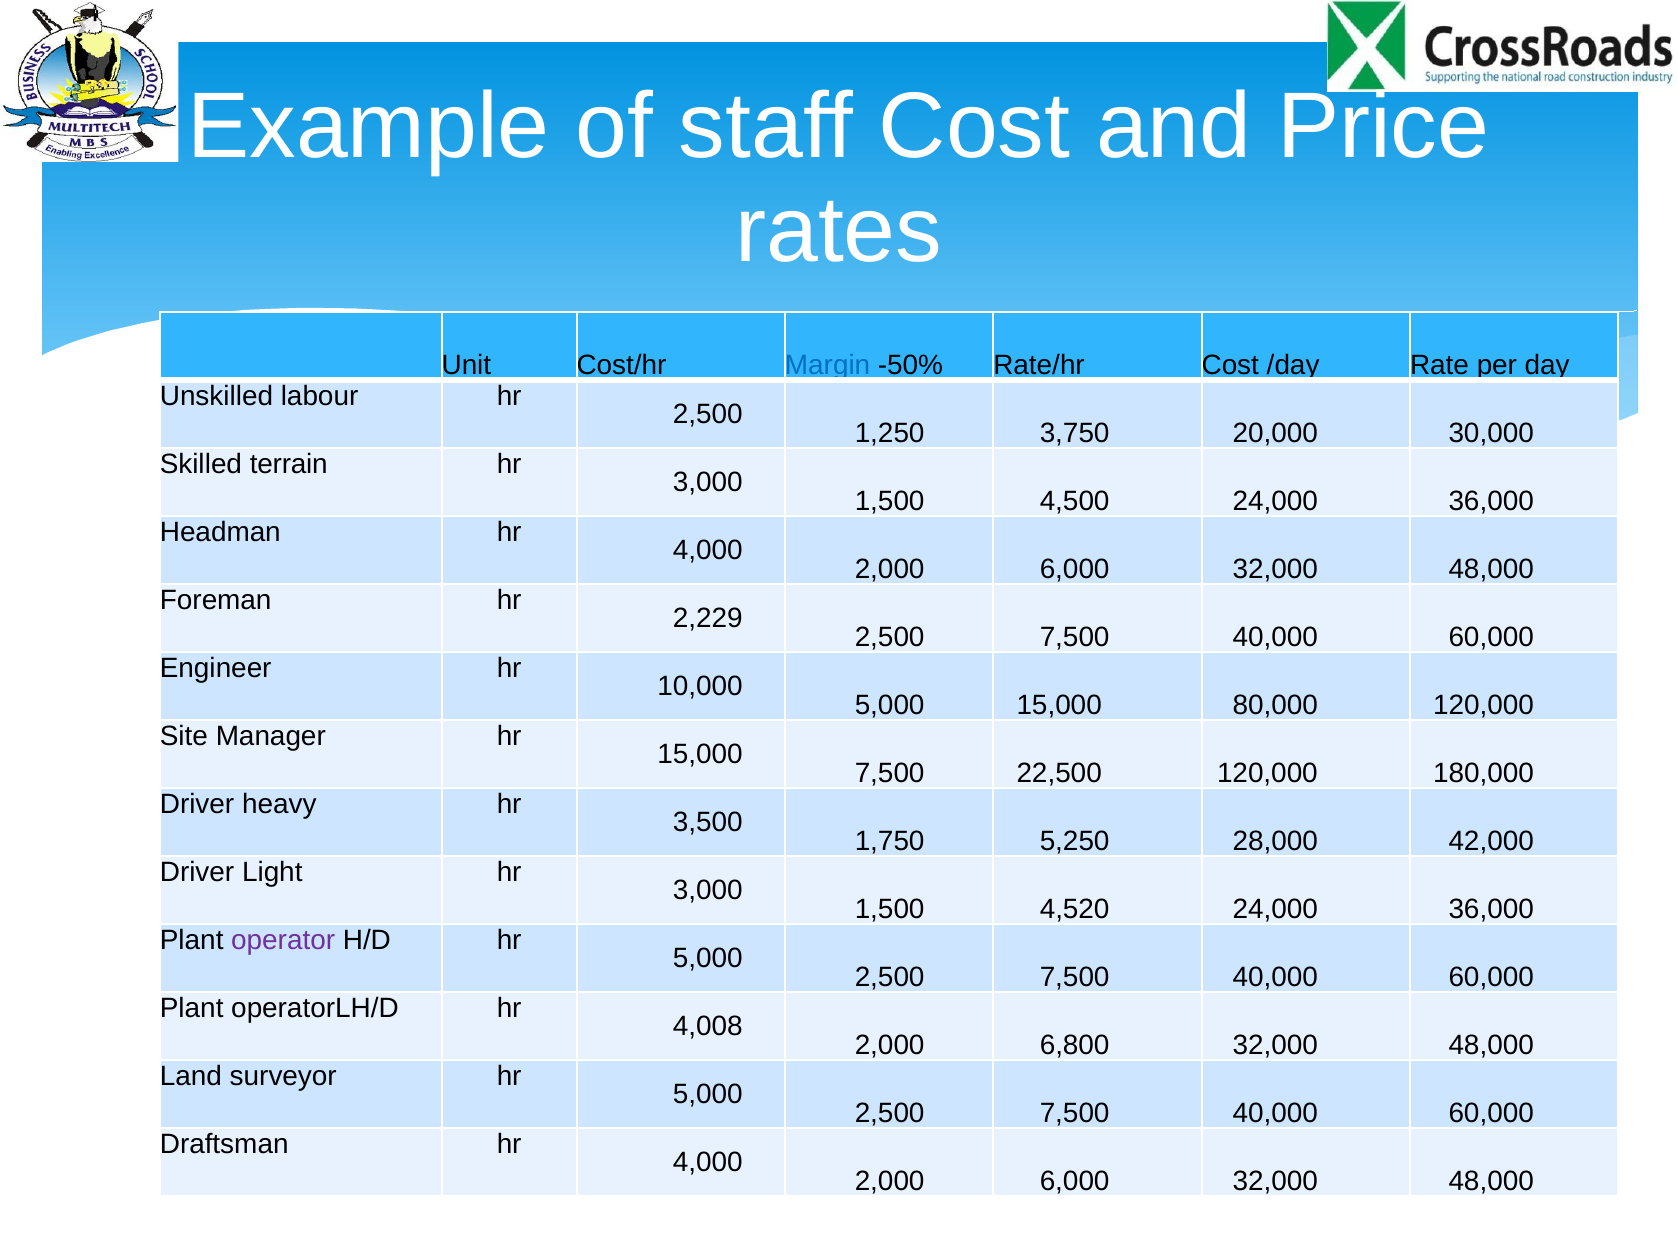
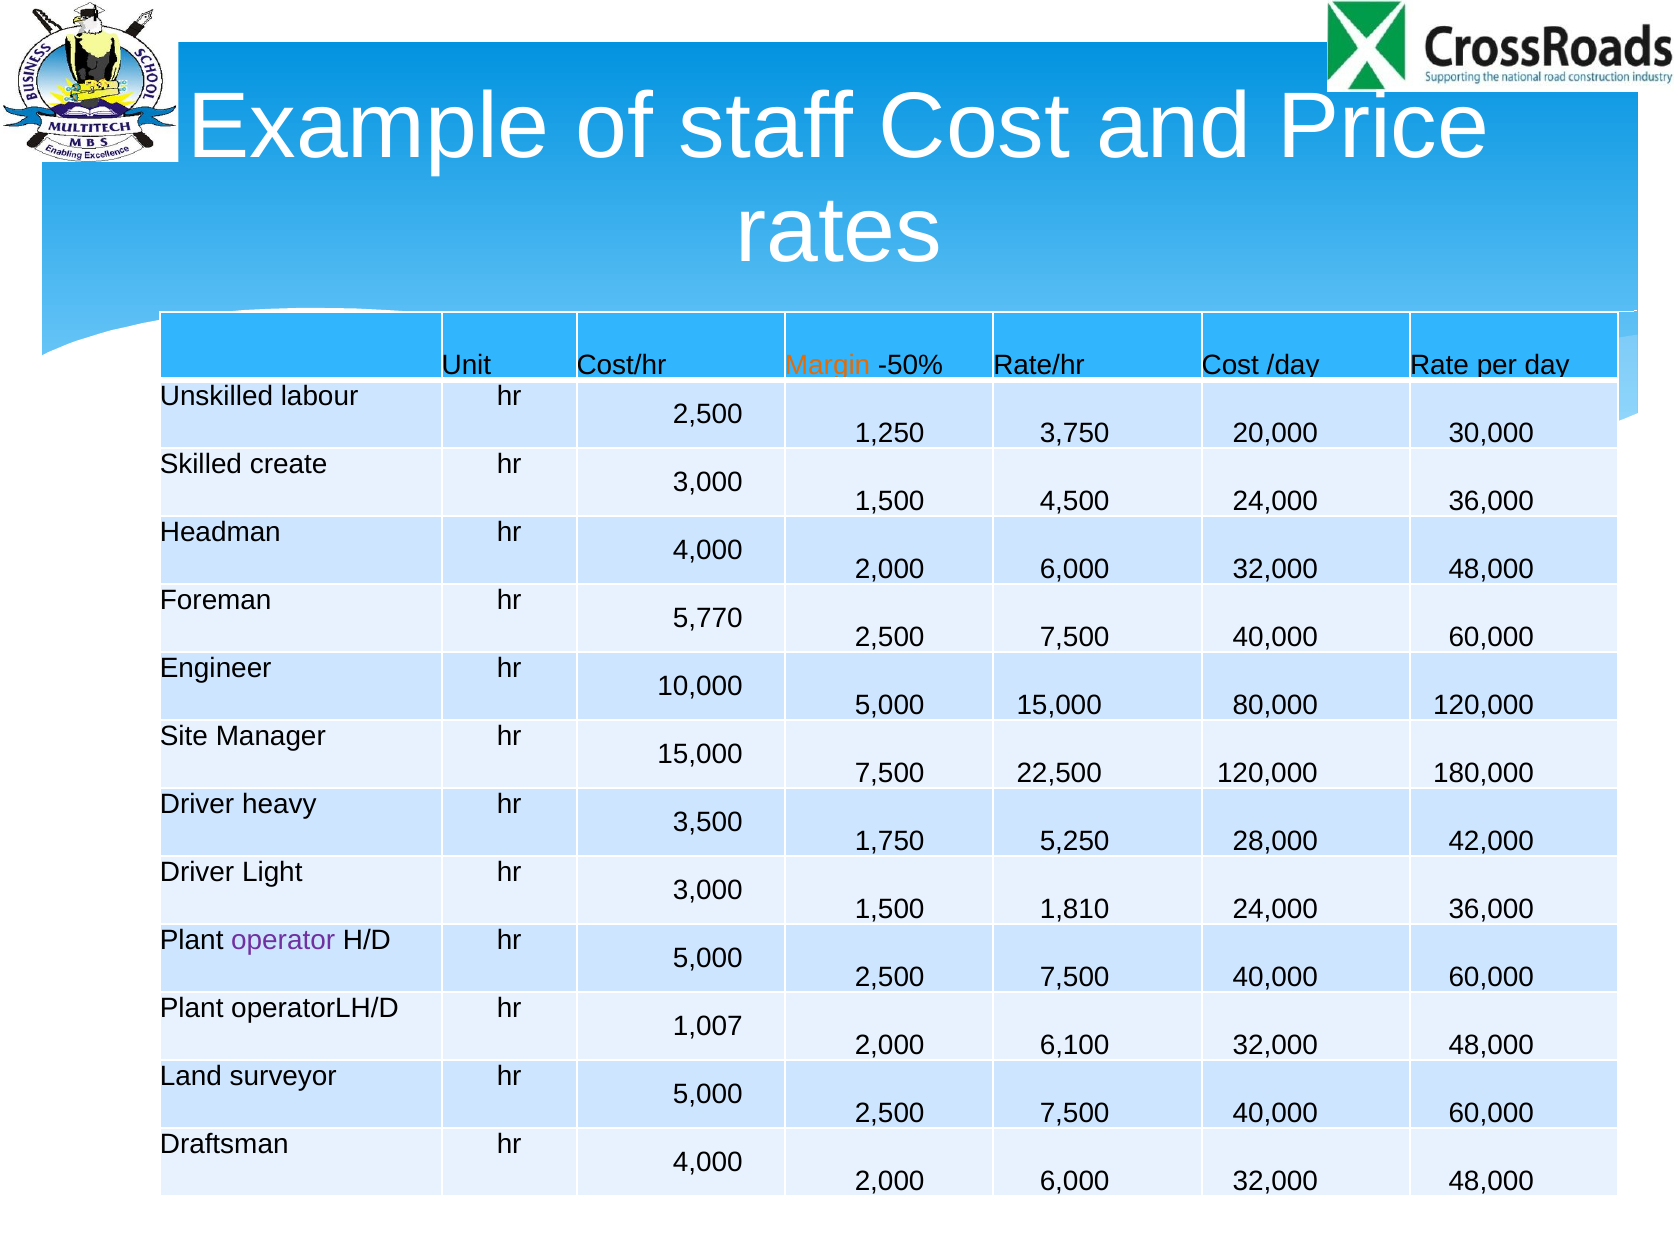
Margin colour: blue -> orange
terrain: terrain -> create
2,229: 2,229 -> 5,770
4,520: 4,520 -> 1,810
4,008: 4,008 -> 1,007
6,800: 6,800 -> 6,100
